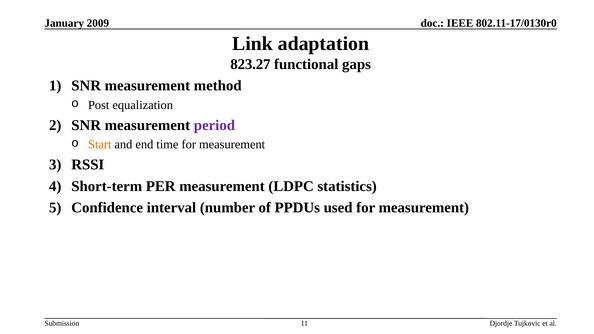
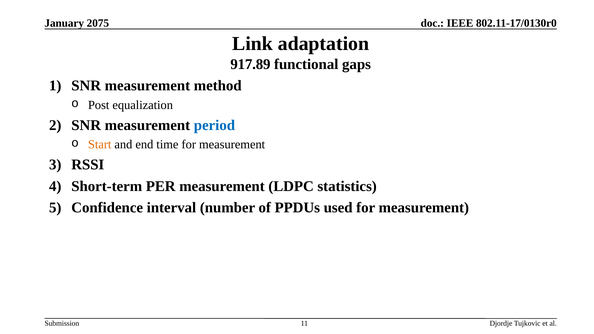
2009: 2009 -> 2075
823.27: 823.27 -> 917.89
period colour: purple -> blue
